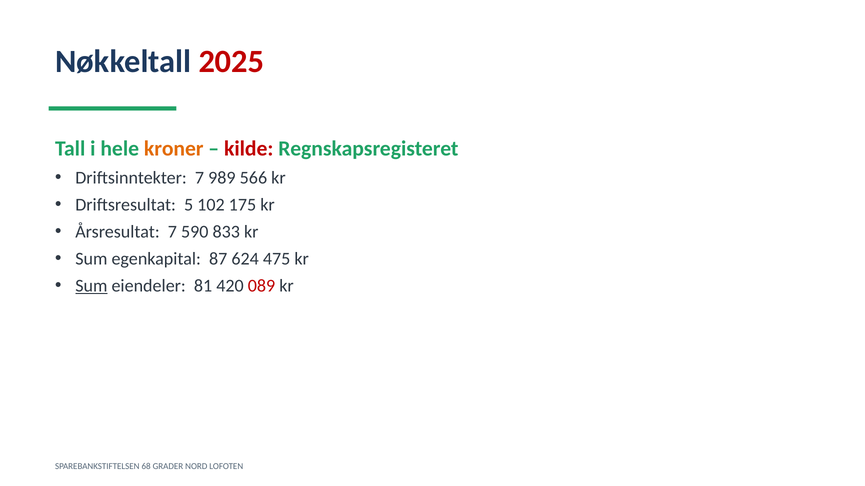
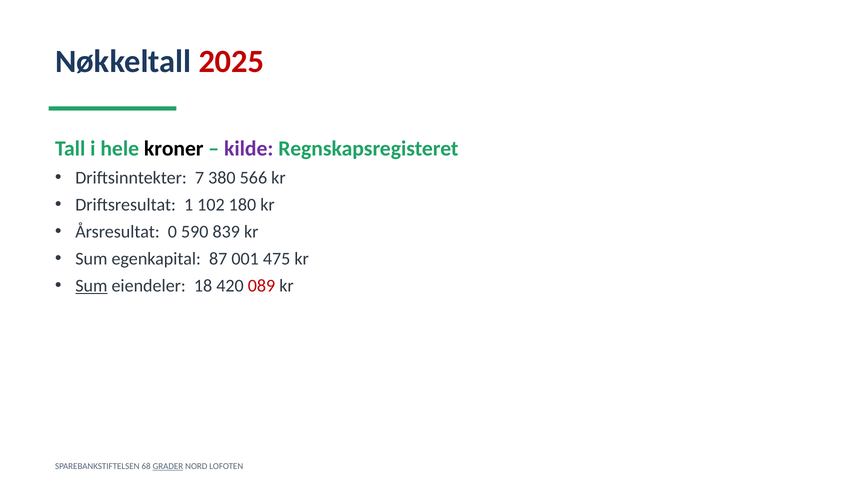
kroner colour: orange -> black
kilde colour: red -> purple
989: 989 -> 380
5: 5 -> 1
175: 175 -> 180
Årsresultat 7: 7 -> 0
833: 833 -> 839
624: 624 -> 001
81: 81 -> 18
GRADER underline: none -> present
